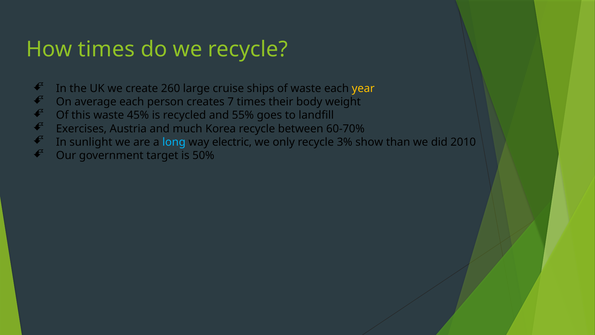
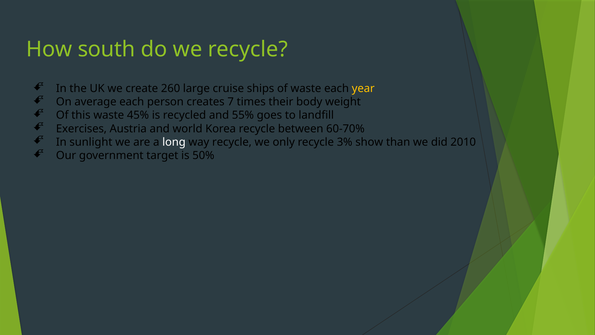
How times: times -> south
much: much -> world
long colour: light blue -> white
way electric: electric -> recycle
